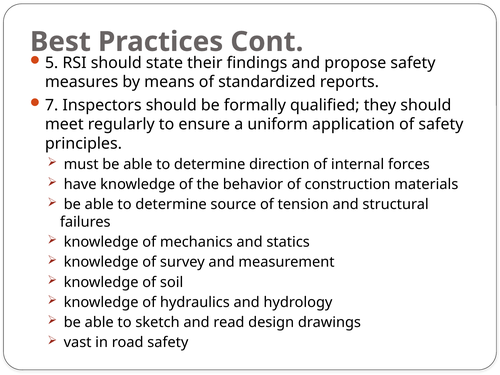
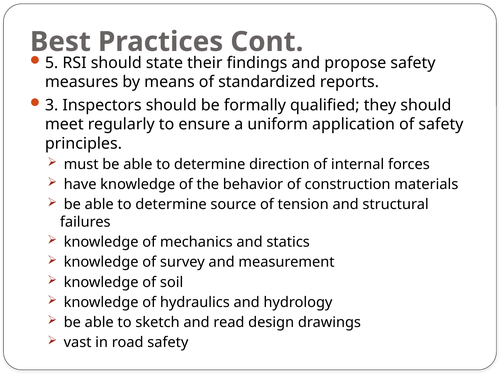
7: 7 -> 3
